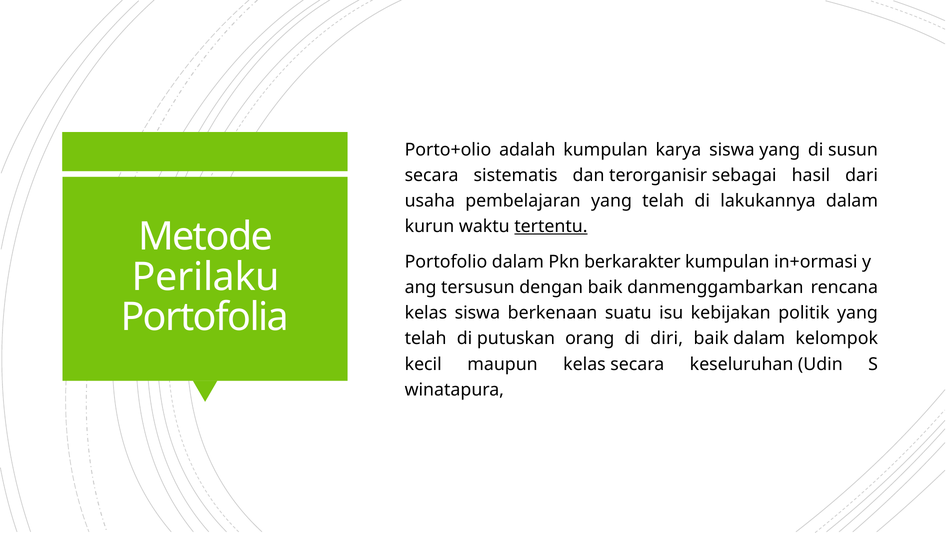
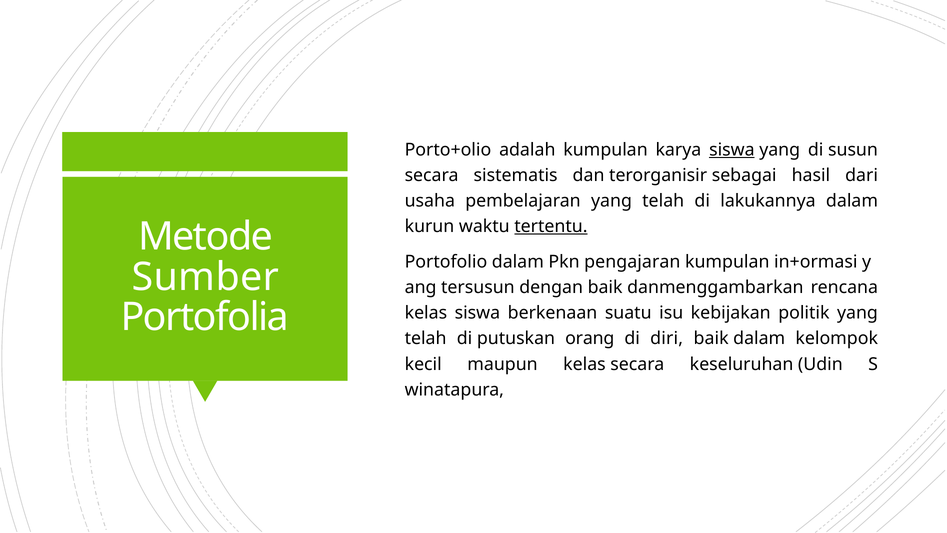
siswa at (732, 150) underline: none -> present
berkarakter: berkarakter -> pengajaran
Perilaku: Perilaku -> Sumber
